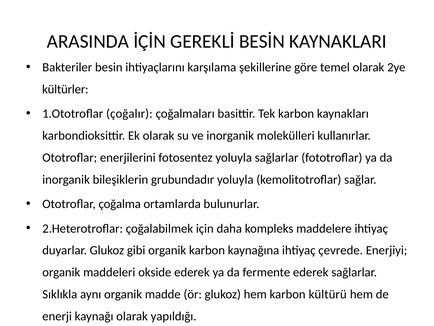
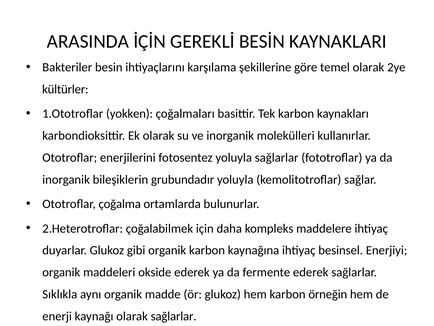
çoğalır: çoğalır -> yokken
çevrede: çevrede -> besinsel
kültürü: kültürü -> örneğin
olarak yapıldığı: yapıldığı -> sağlarlar
